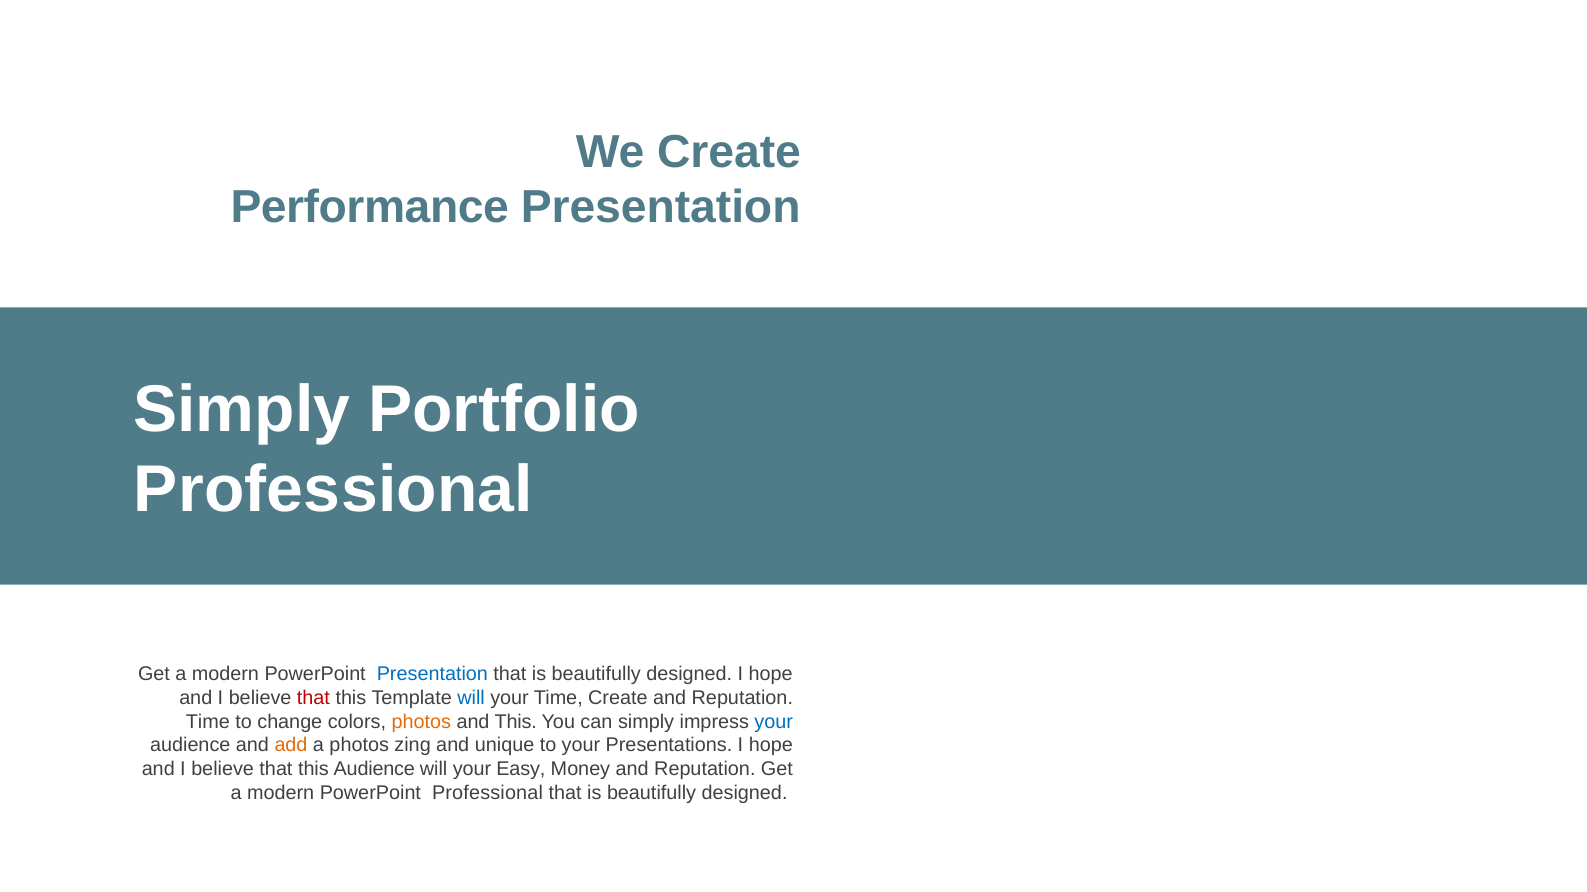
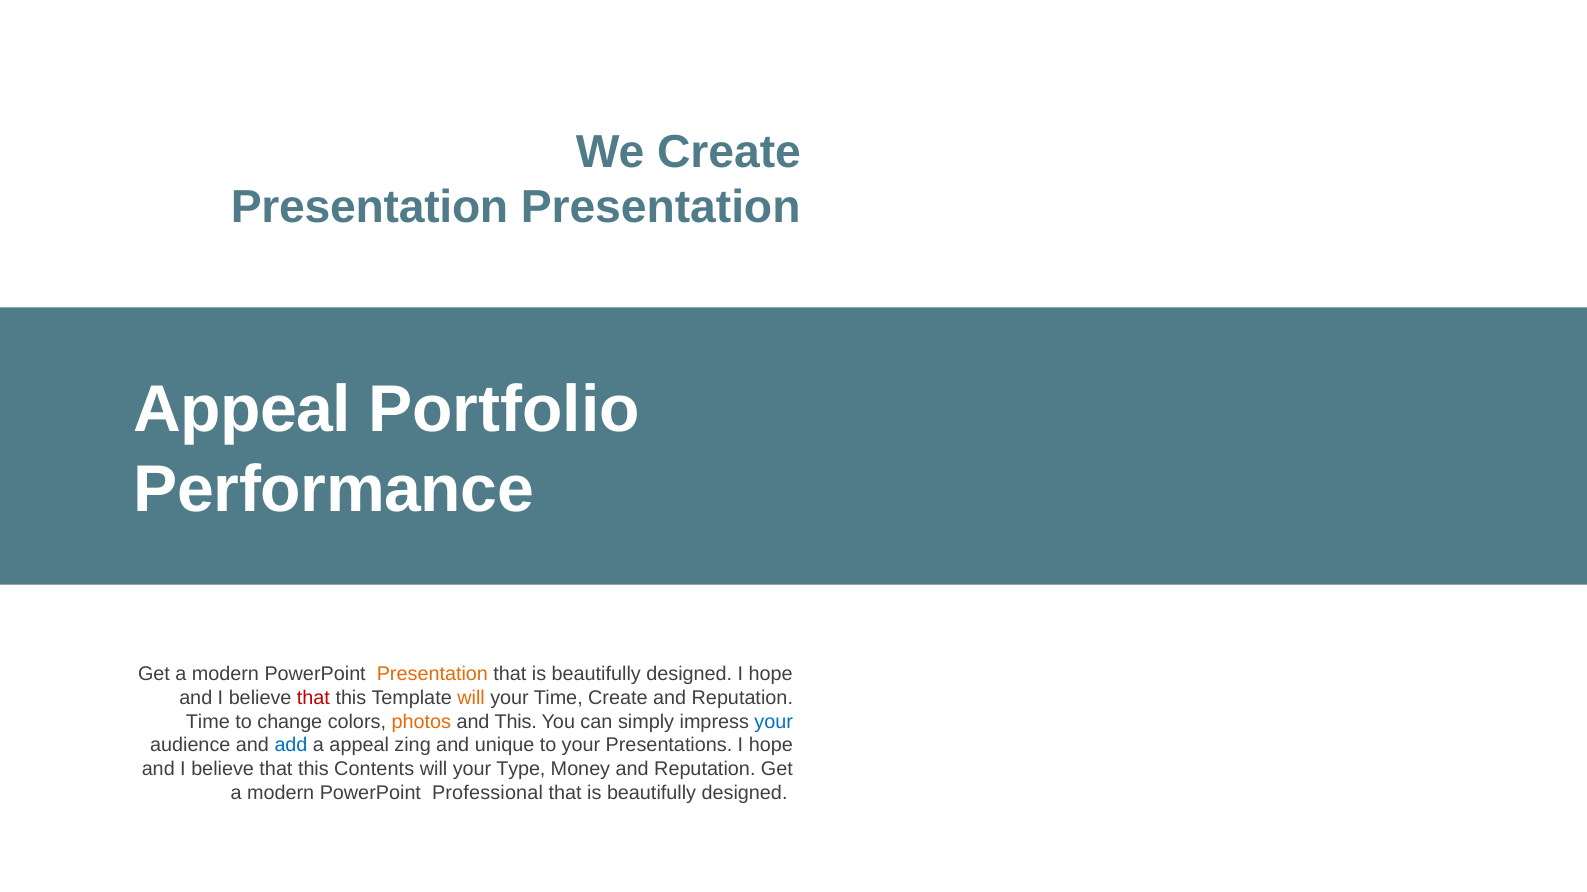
Performance at (370, 208): Performance -> Presentation
Simply at (242, 410): Simply -> Appeal
Professional at (333, 490): Professional -> Performance
Presentation at (432, 675) colour: blue -> orange
will at (471, 698) colour: blue -> orange
add colour: orange -> blue
a photos: photos -> appeal
this Audience: Audience -> Contents
Easy: Easy -> Type
